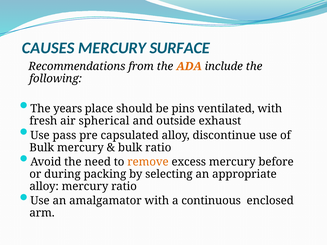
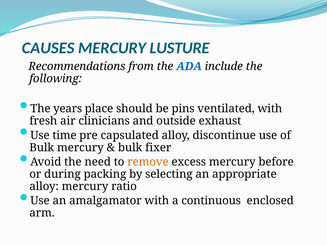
SURFACE: SURFACE -> LUSTURE
ADA colour: orange -> blue
spherical: spherical -> clinicians
pass: pass -> time
bulk ratio: ratio -> fixer
